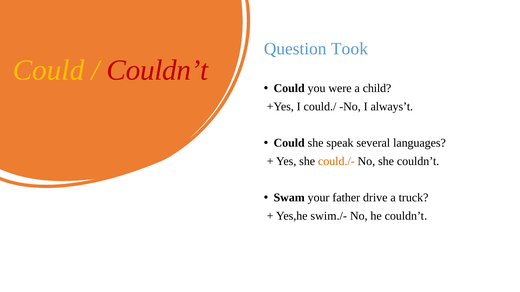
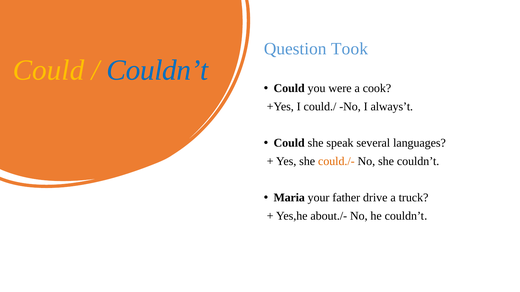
Couldn’t at (157, 70) colour: red -> blue
child: child -> cook
Swam: Swam -> Maria
swim./-: swim./- -> about./-
